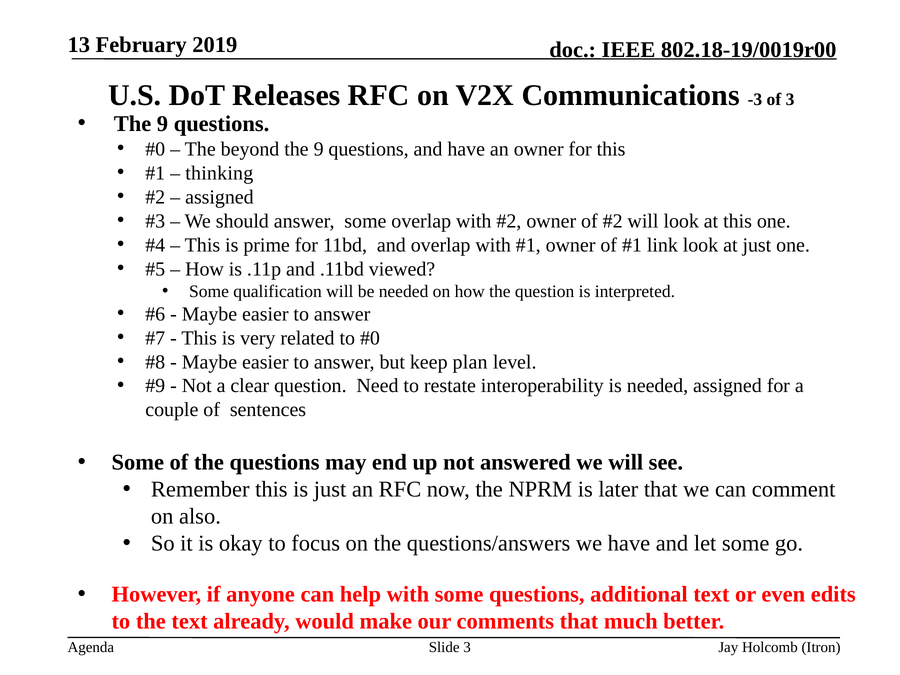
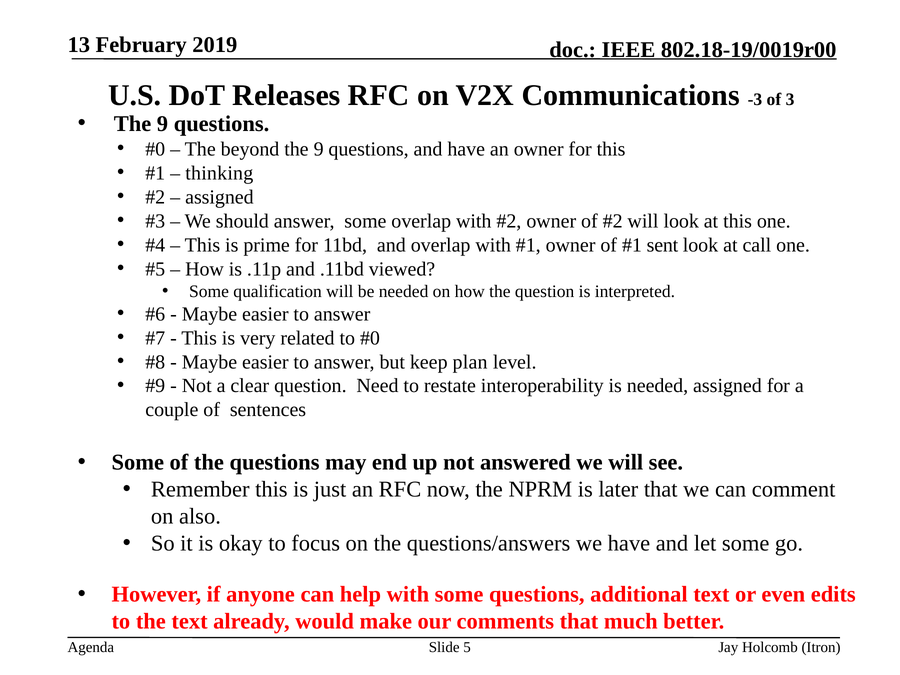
link: link -> sent
at just: just -> call
Slide 3: 3 -> 5
